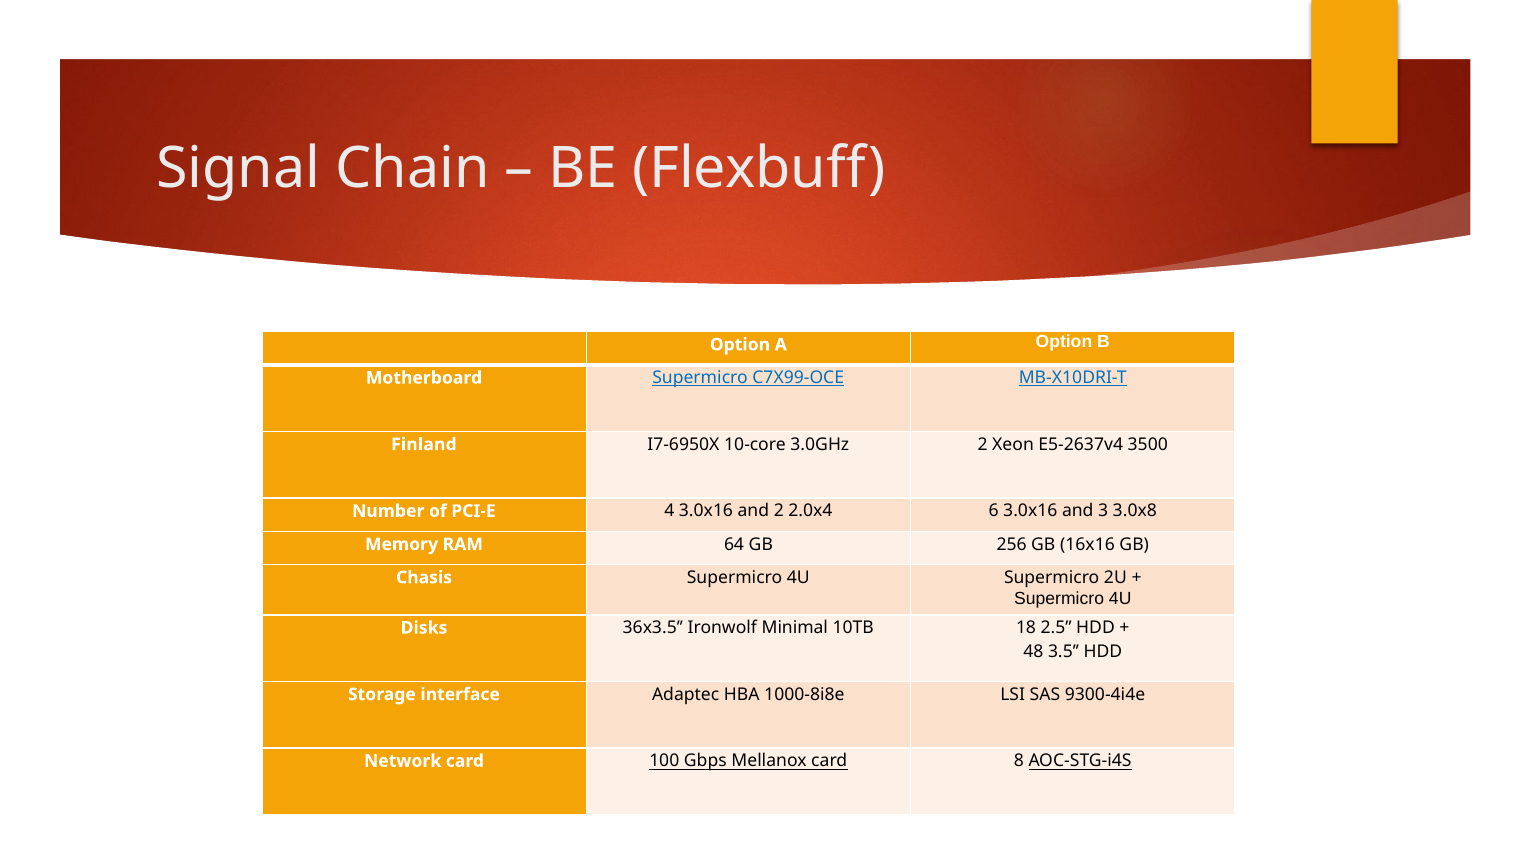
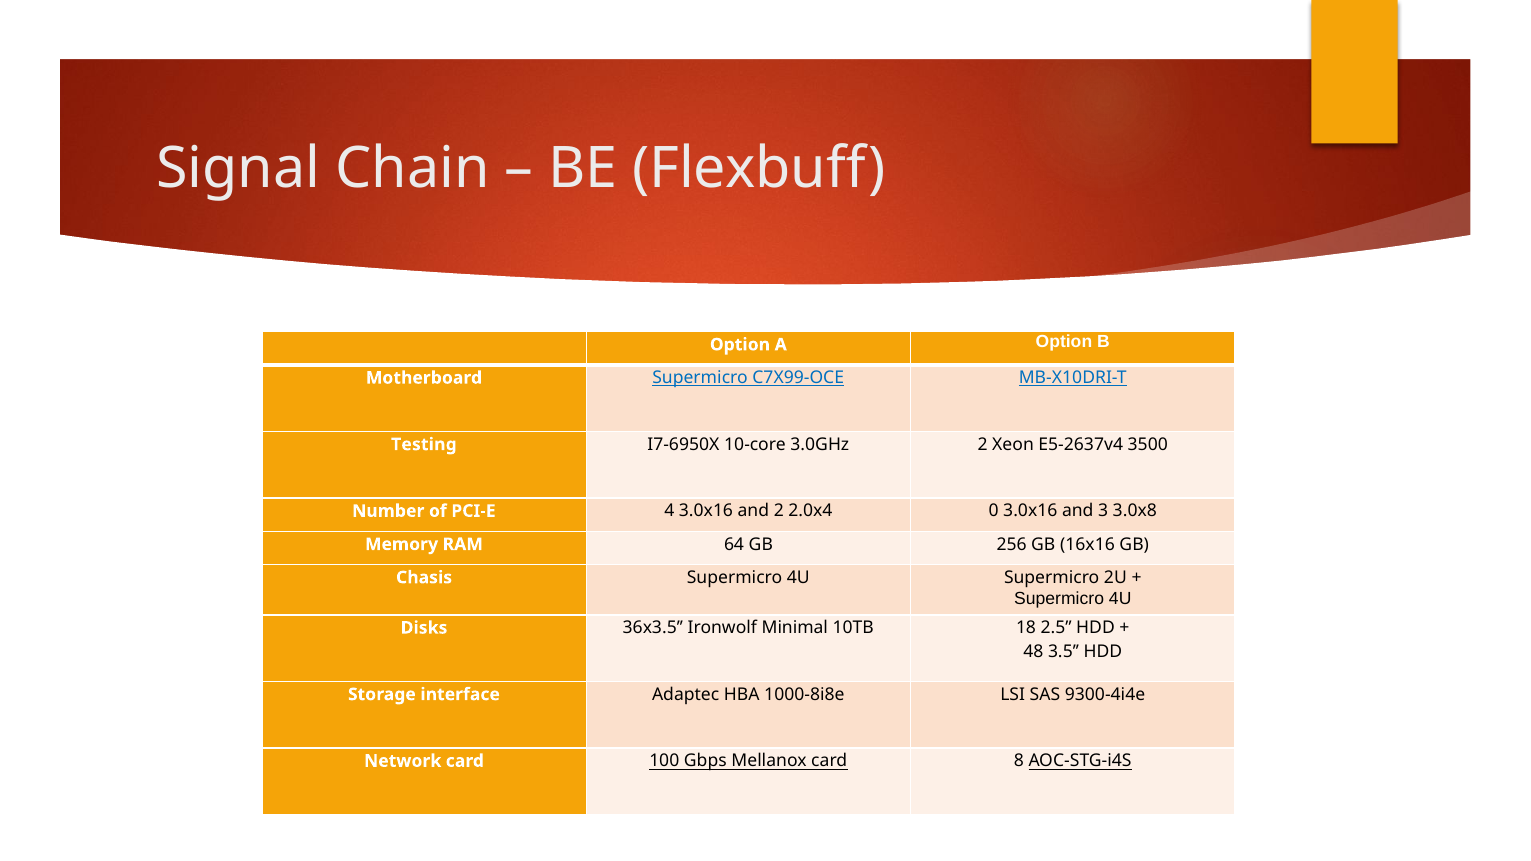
Finland: Finland -> Testing
6: 6 -> 0
